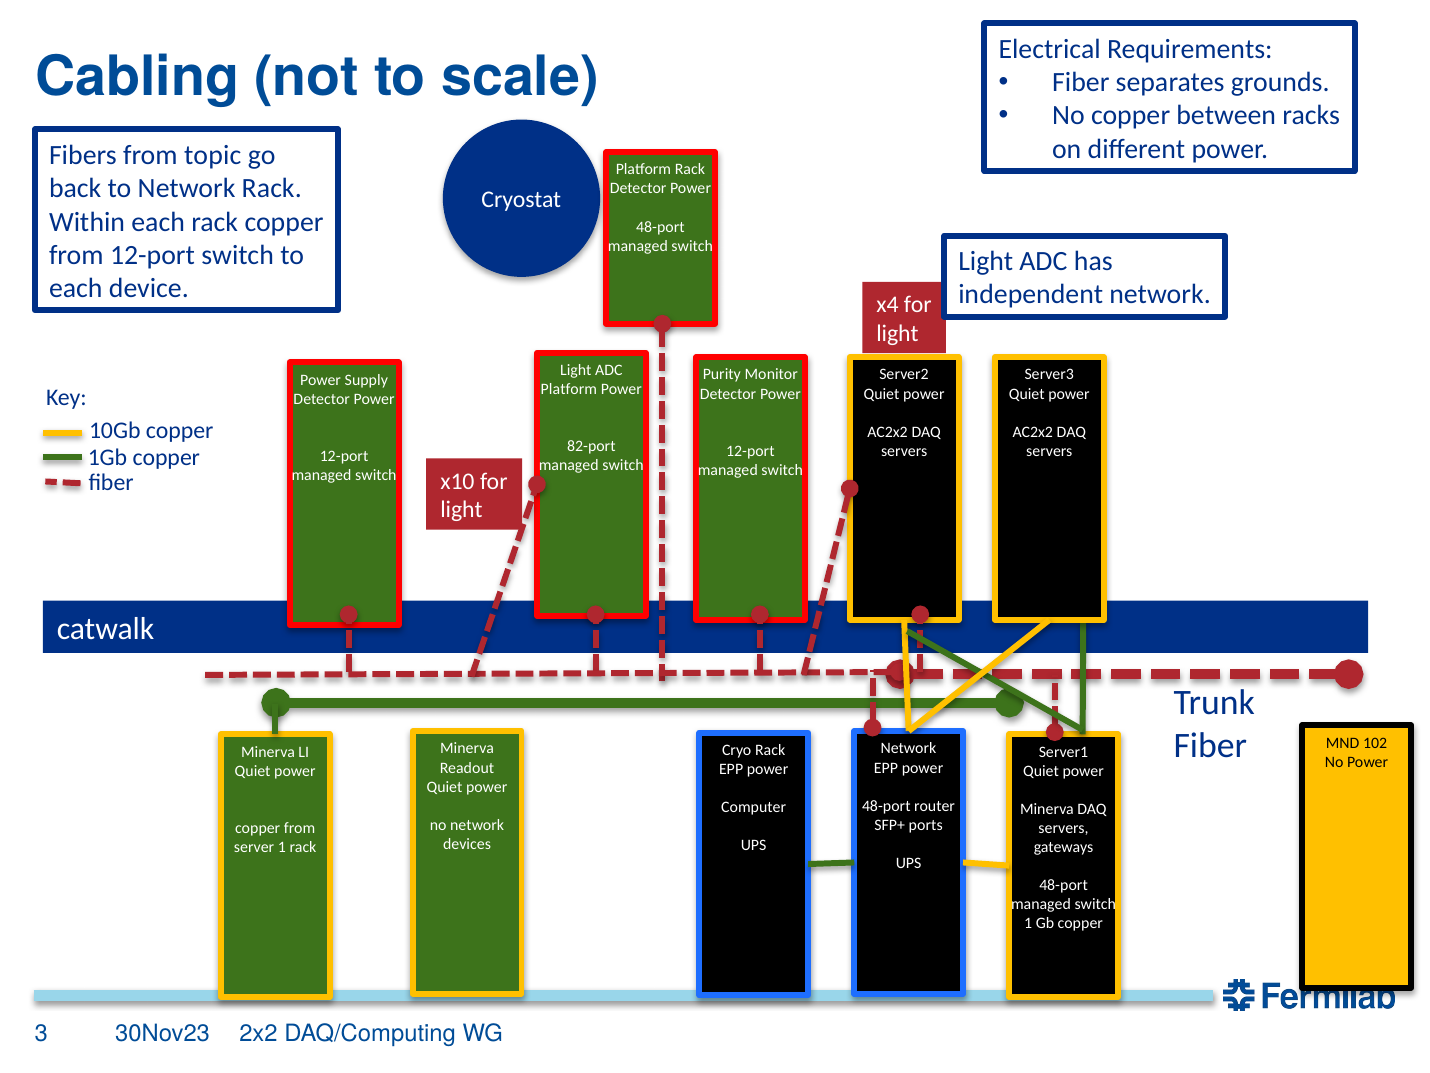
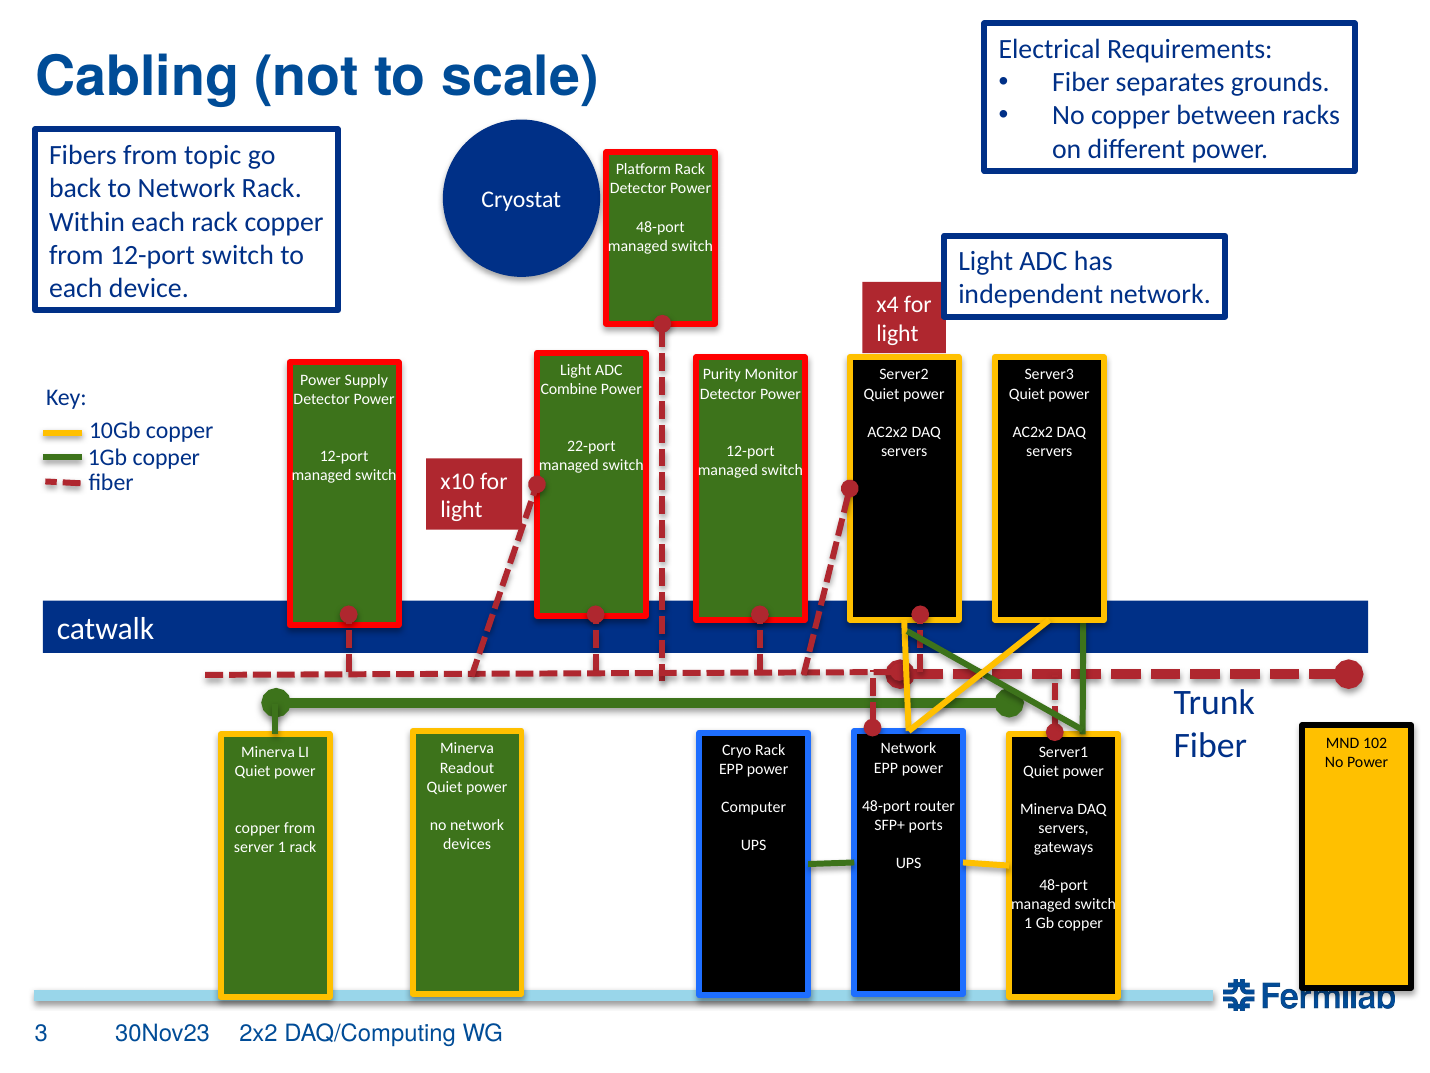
Platform at (569, 389): Platform -> Combine
82-port: 82-port -> 22-port
